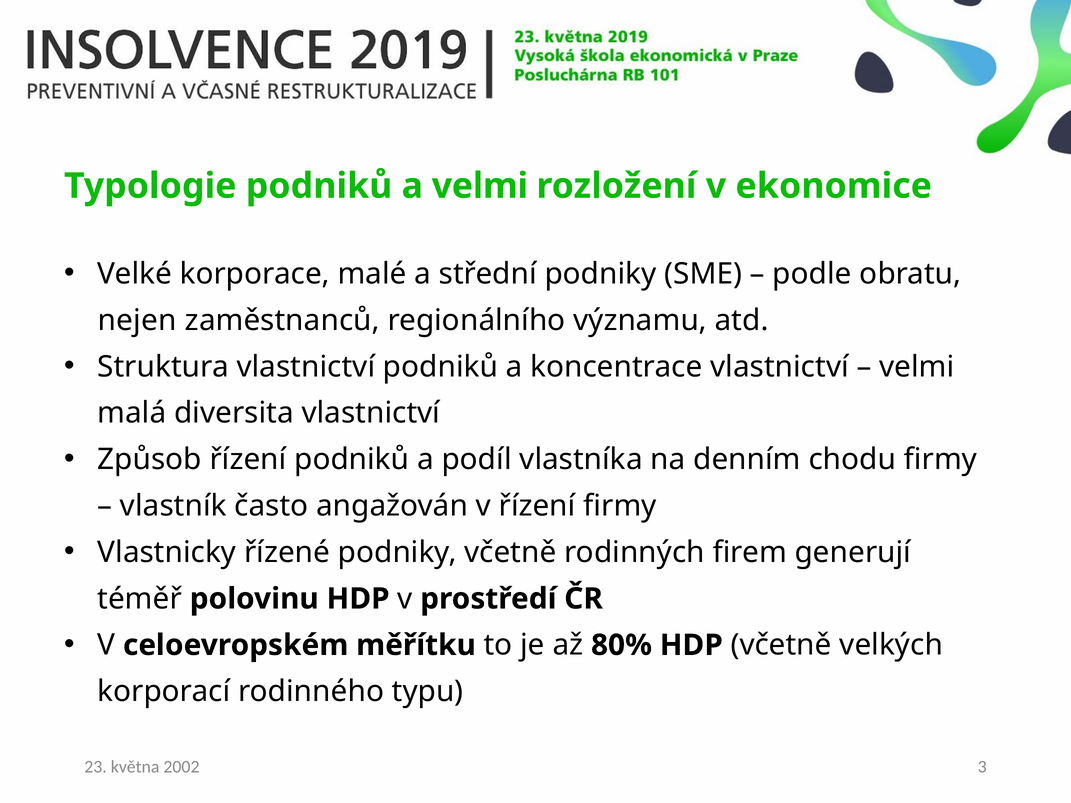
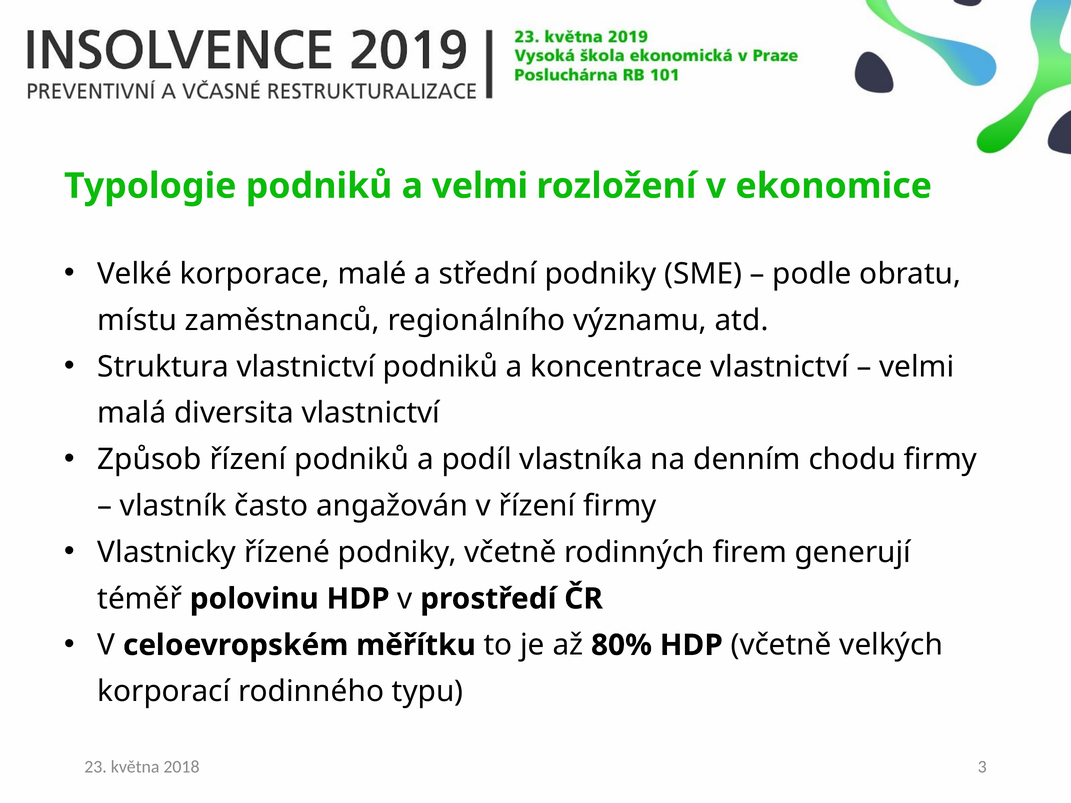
nejen: nejen -> místu
2002: 2002 -> 2018
